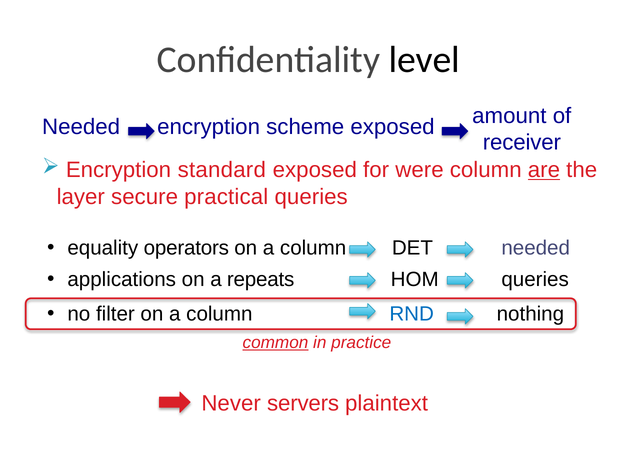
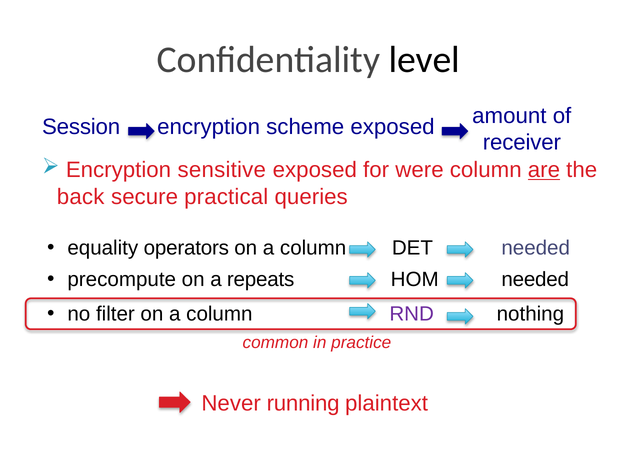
Needed at (81, 127): Needed -> Session
standard: standard -> sensitive
layer: layer -> back
applications: applications -> precompute
HOM queries: queries -> needed
RND colour: blue -> purple
common underline: present -> none
servers: servers -> running
